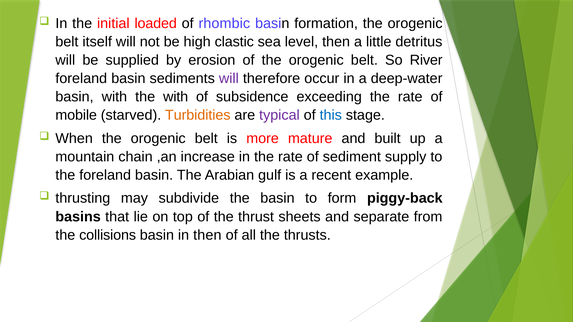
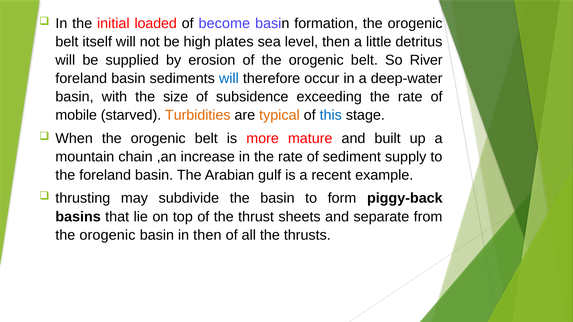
rhombic: rhombic -> become
clastic: clastic -> plates
will at (229, 79) colour: purple -> blue
the with: with -> size
typical colour: purple -> orange
collisions at (108, 235): collisions -> orogenic
